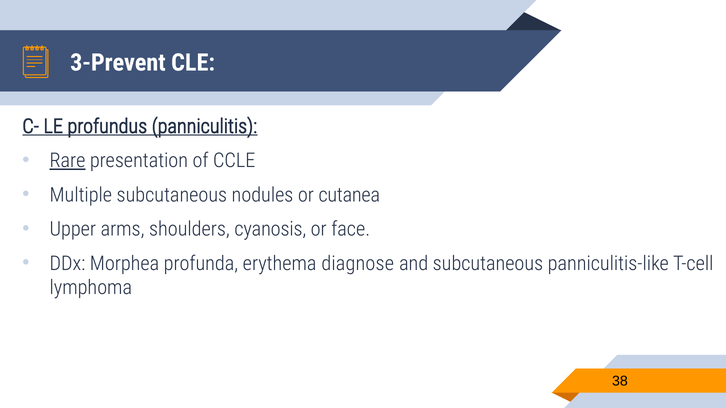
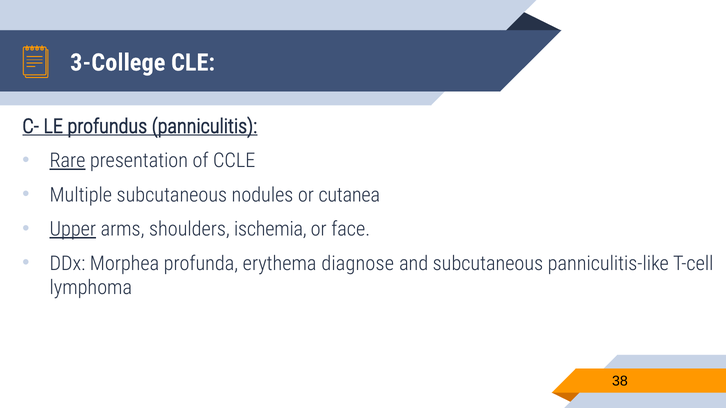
3-Prevent: 3-Prevent -> 3-College
Upper underline: none -> present
cyanosis: cyanosis -> ischemia
